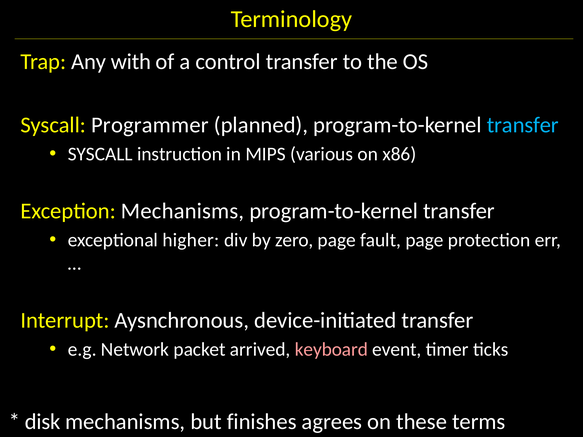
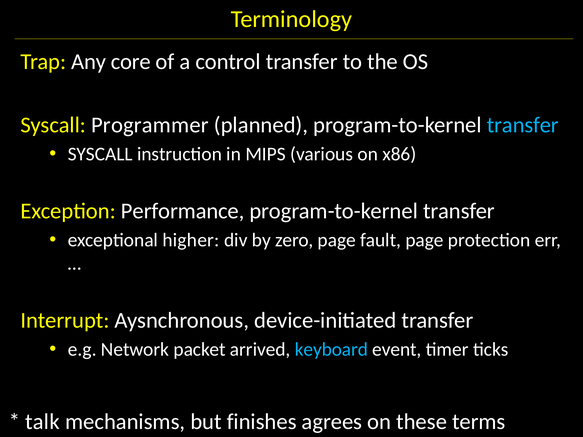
with: with -> core
Exception Mechanisms: Mechanisms -> Performance
keyboard colour: pink -> light blue
disk: disk -> talk
